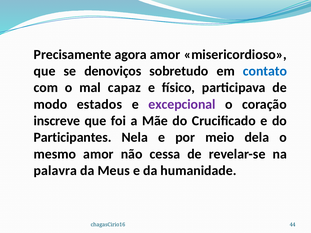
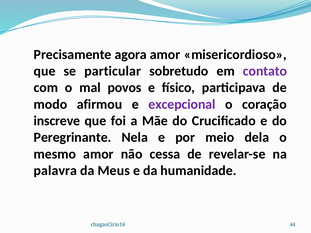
denoviços: denoviços -> particular
contato colour: blue -> purple
capaz: capaz -> povos
estados: estados -> afirmou
Participantes: Participantes -> Peregrinante
